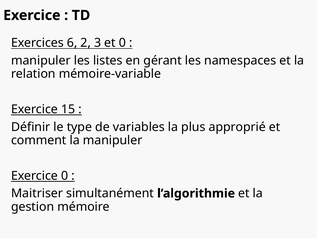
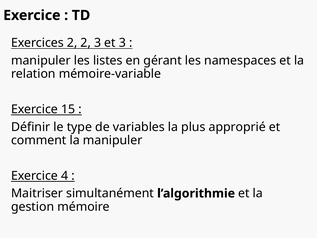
Exercices 6: 6 -> 2
et 0: 0 -> 3
Exercice 0: 0 -> 4
